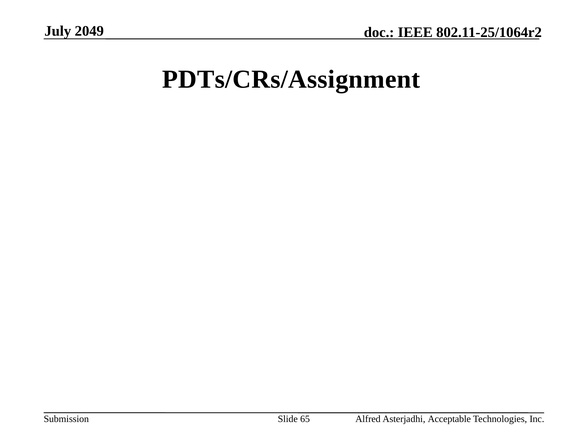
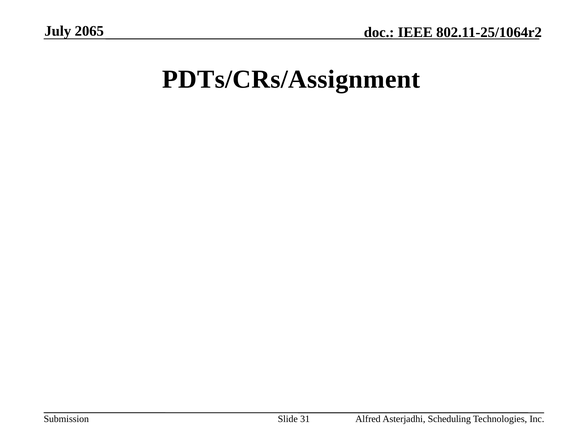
2049: 2049 -> 2065
65: 65 -> 31
Acceptable: Acceptable -> Scheduling
